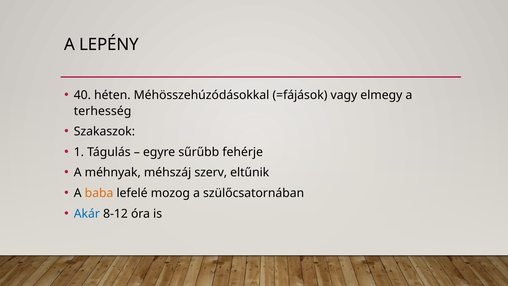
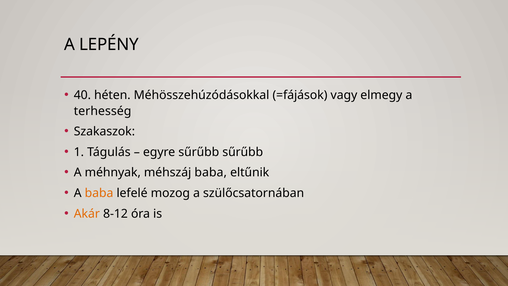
sűrűbb fehérje: fehérje -> sűrűbb
méhszáj szerv: szerv -> baba
Akár colour: blue -> orange
